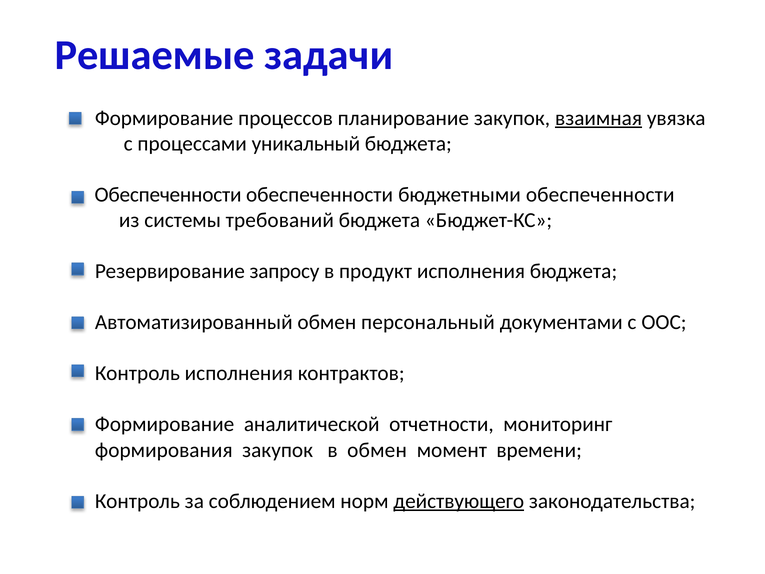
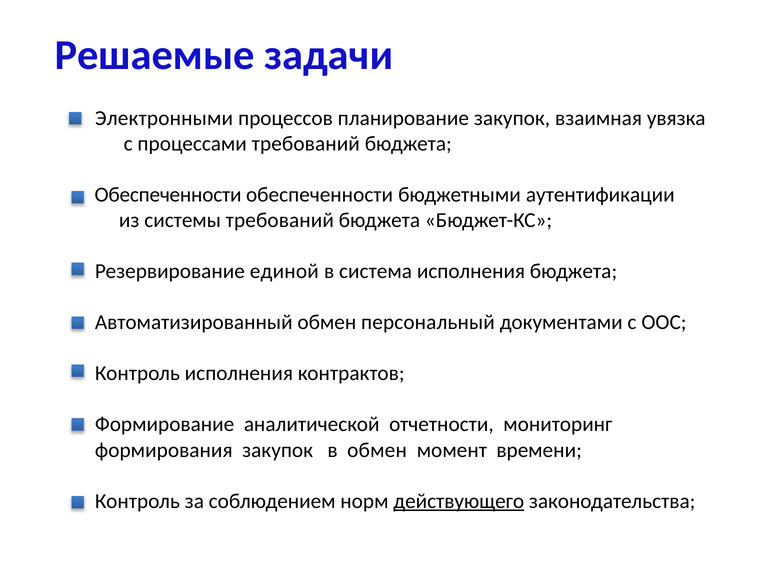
Формирование at (164, 118): Формирование -> Электронными
взаимная underline: present -> none
процессами уникальный: уникальный -> требований
бюджетными обеспеченности: обеспеченности -> аутентификации
запросу: запросу -> единой
продукт: продукт -> система
